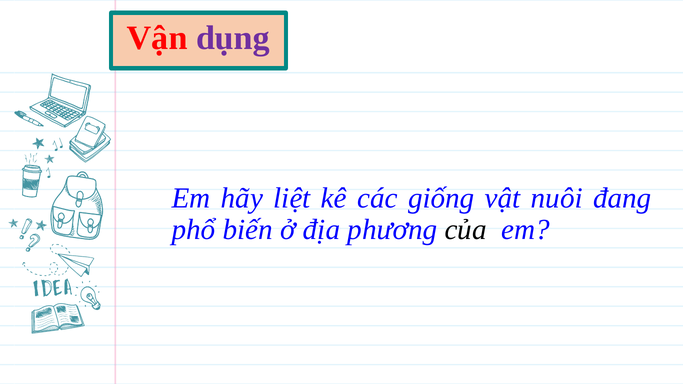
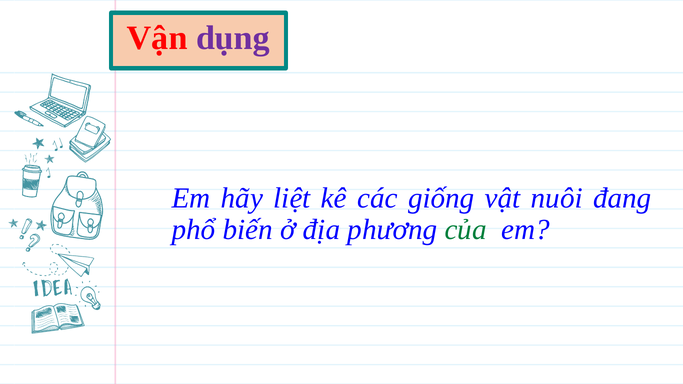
của colour: black -> green
